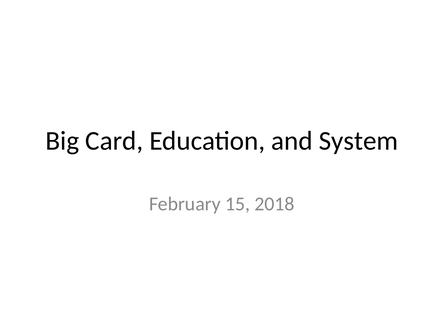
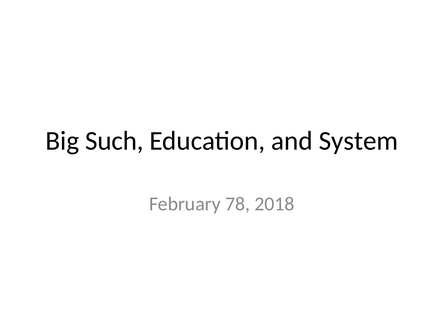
Card: Card -> Such
15: 15 -> 78
